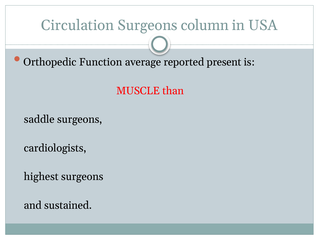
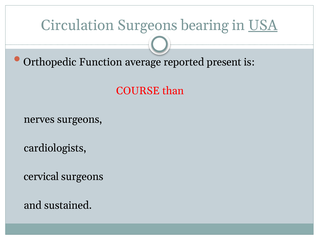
column: column -> bearing
USA underline: none -> present
MUSCLE: MUSCLE -> COURSE
saddle: saddle -> nerves
highest: highest -> cervical
